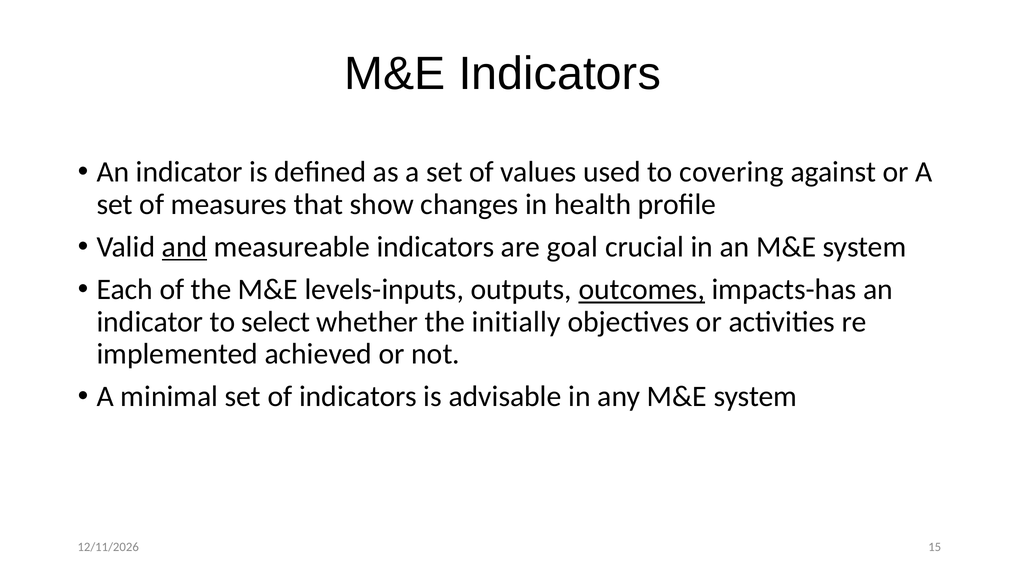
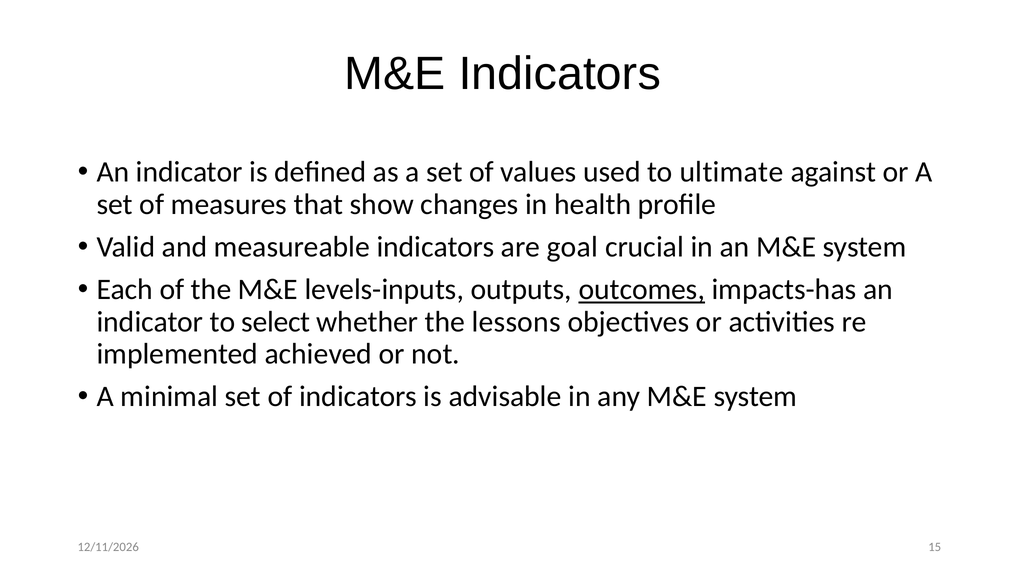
covering: covering -> ultimate
and underline: present -> none
initially: initially -> lessons
